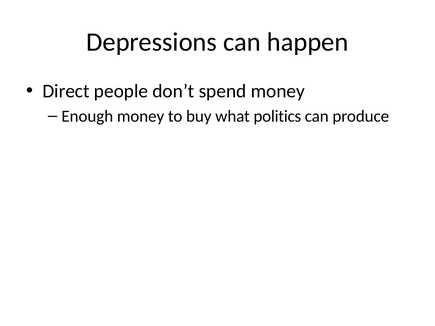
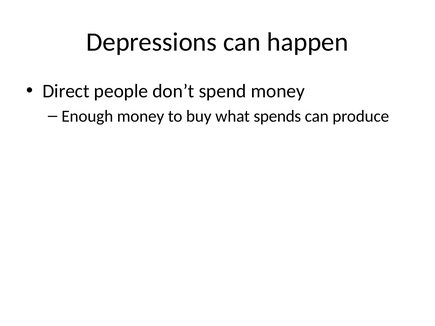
politics: politics -> spends
